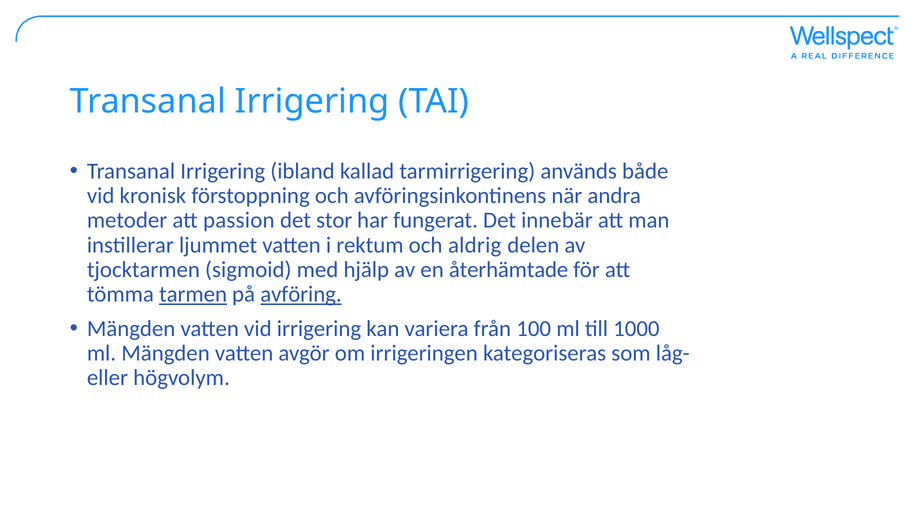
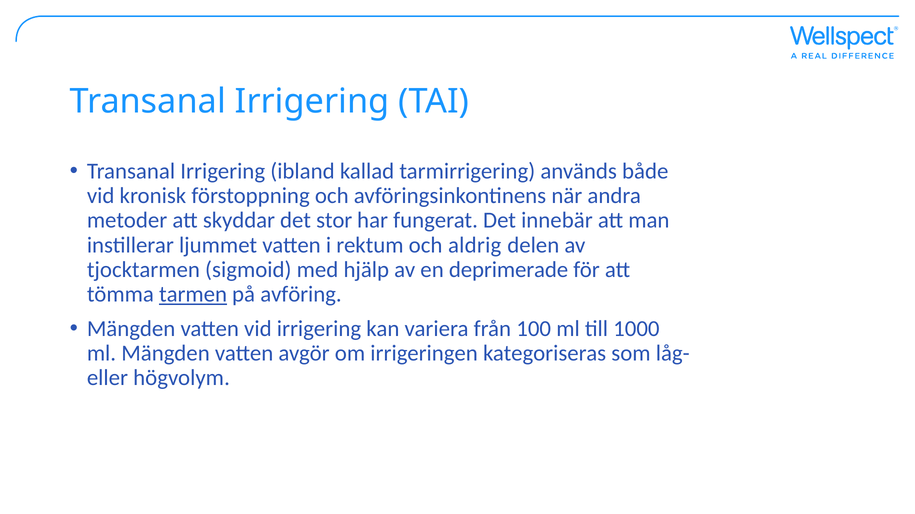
passion: passion -> skyddar
återhämtade: återhämtade -> deprimerade
avföring underline: present -> none
